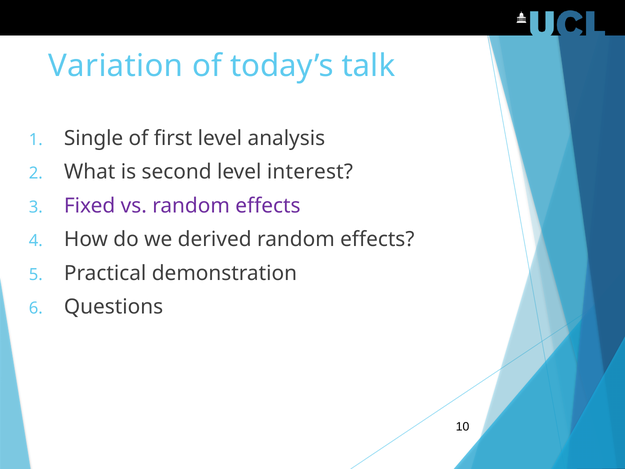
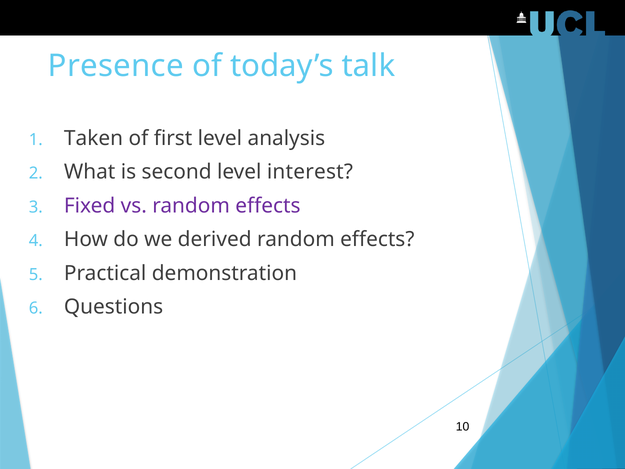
Variation: Variation -> Presence
Single: Single -> Taken
